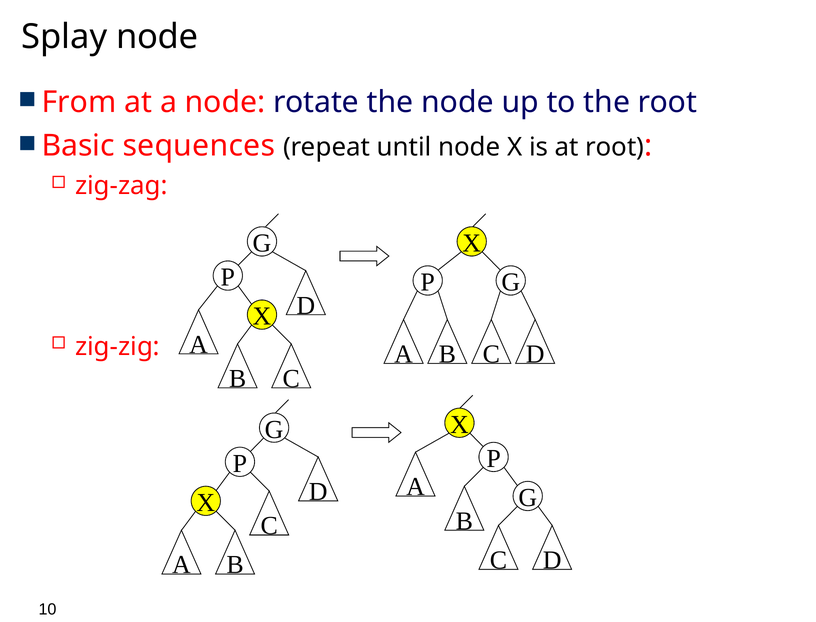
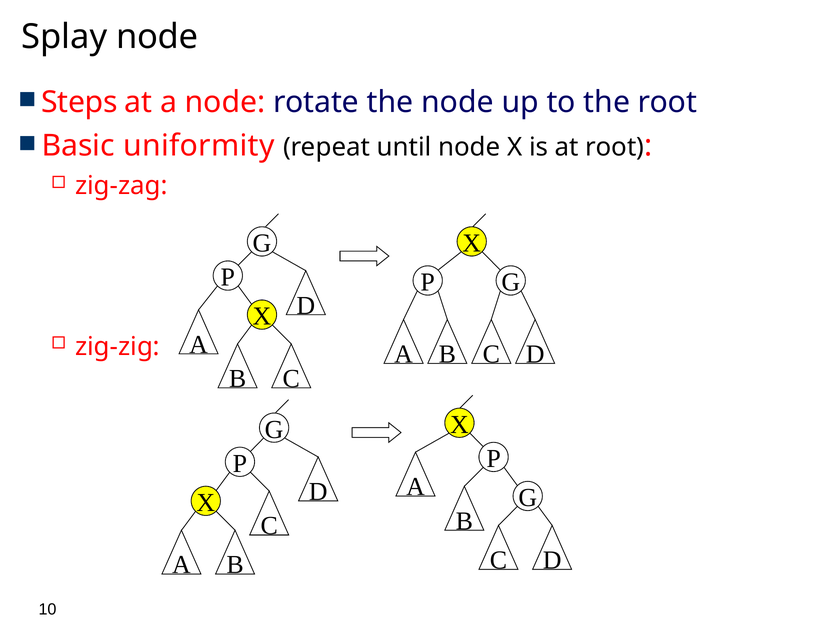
From: From -> Steps
sequences: sequences -> uniformity
